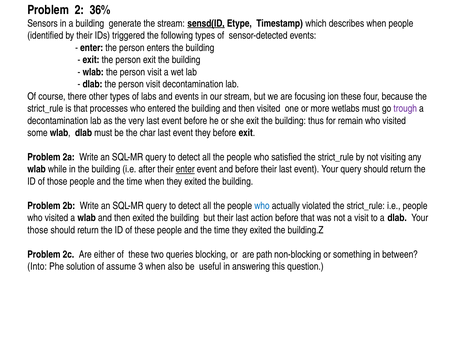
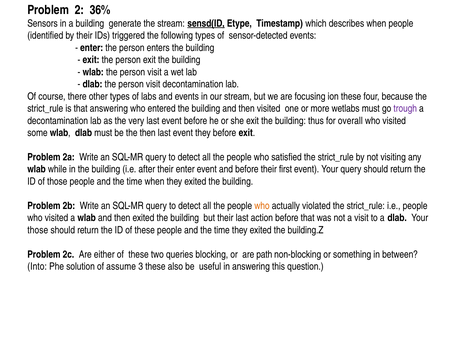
that processes: processes -> answering
remain: remain -> overall
the char: char -> then
enter at (185, 169) underline: present -> none
before their last: last -> first
who at (262, 206) colour: blue -> orange
3 when: when -> these
